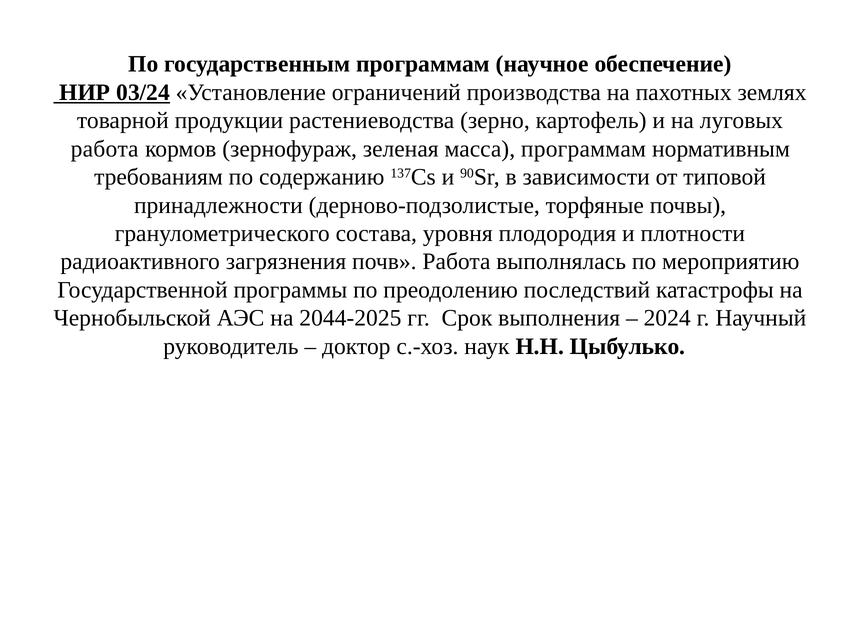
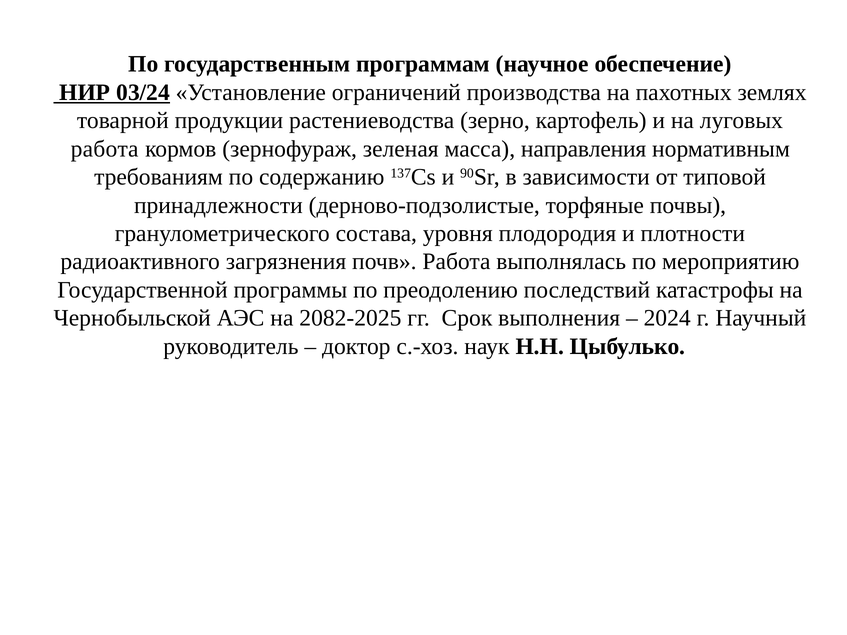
масса программам: программам -> направления
2044-2025: 2044-2025 -> 2082-2025
